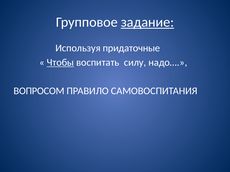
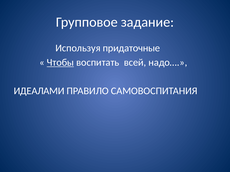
задание underline: present -> none
силу: силу -> всей
ВОПРОСОМ: ВОПРОСОМ -> ИДЕАЛАМИ
